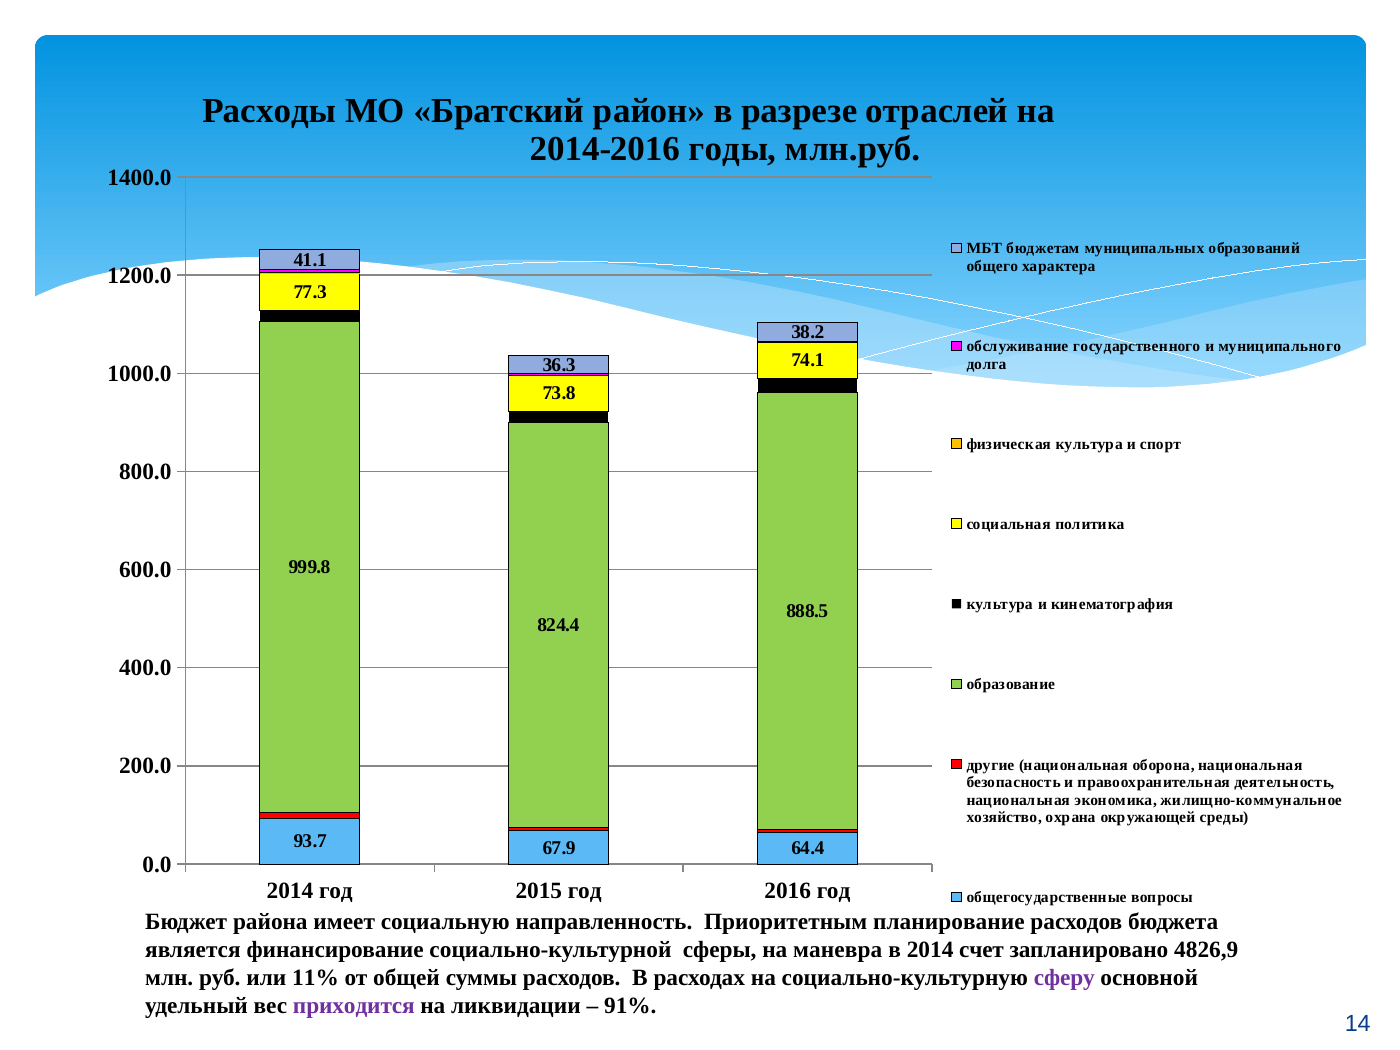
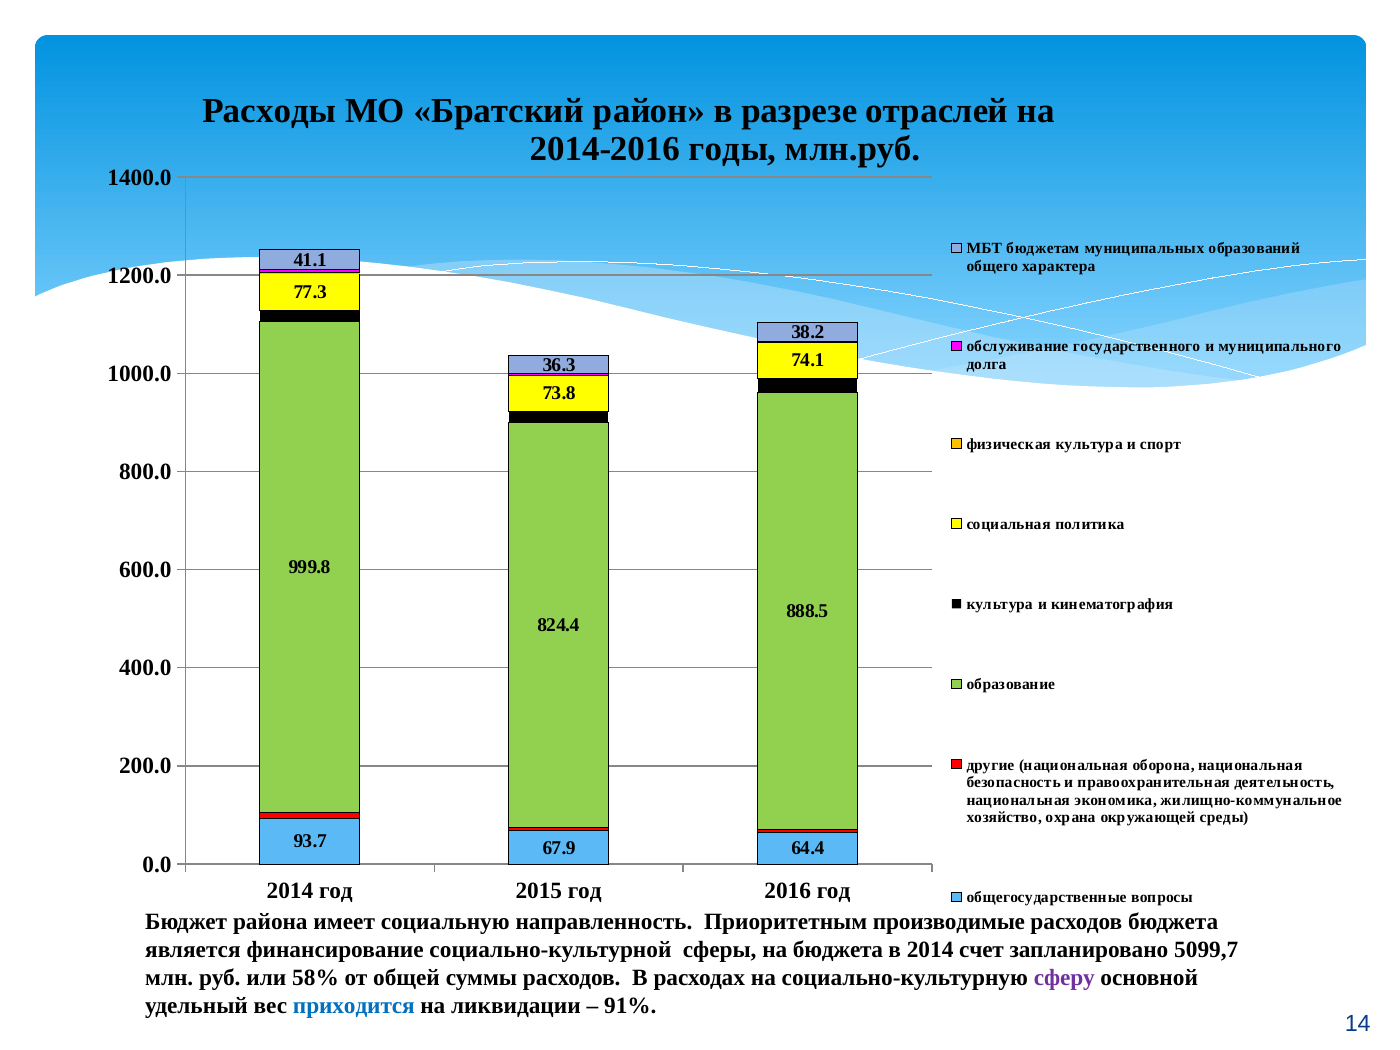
планирование: планирование -> производимые
на маневра: маневра -> бюджета
4826,9: 4826,9 -> 5099,7
11%: 11% -> 58%
приходится colour: purple -> blue
